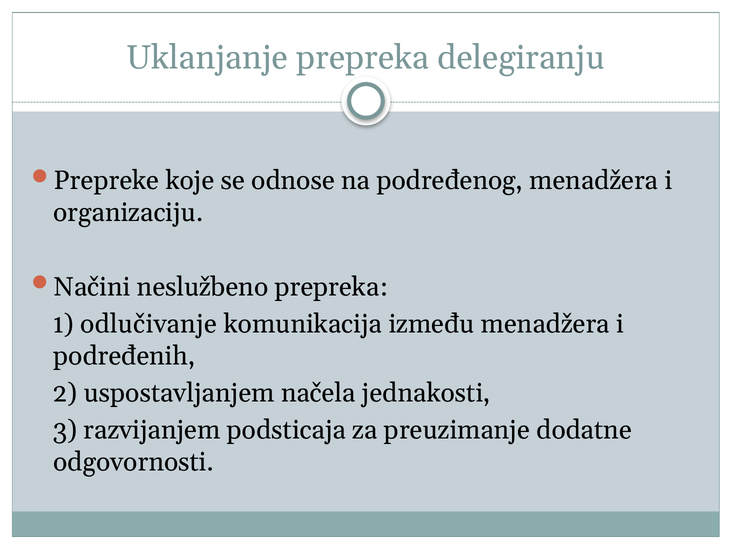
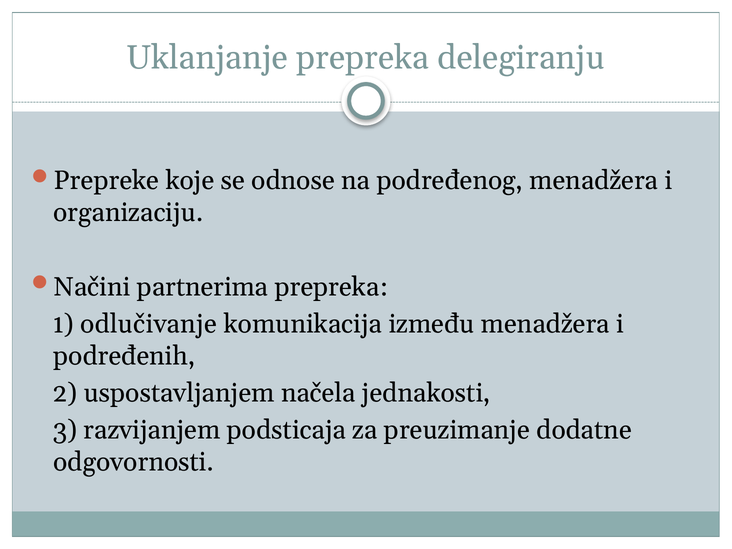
neslužbeno: neslužbeno -> partnerima
